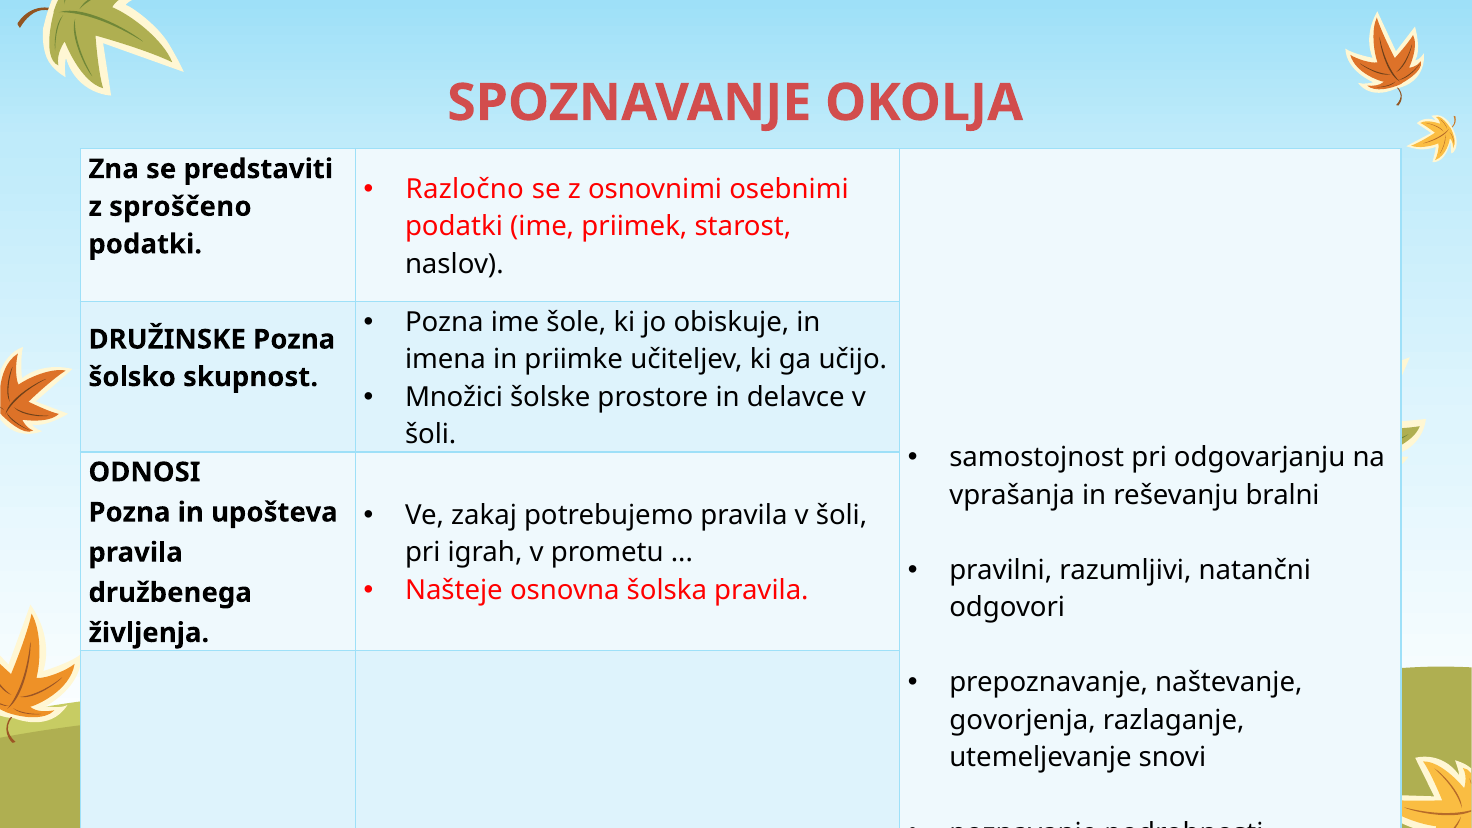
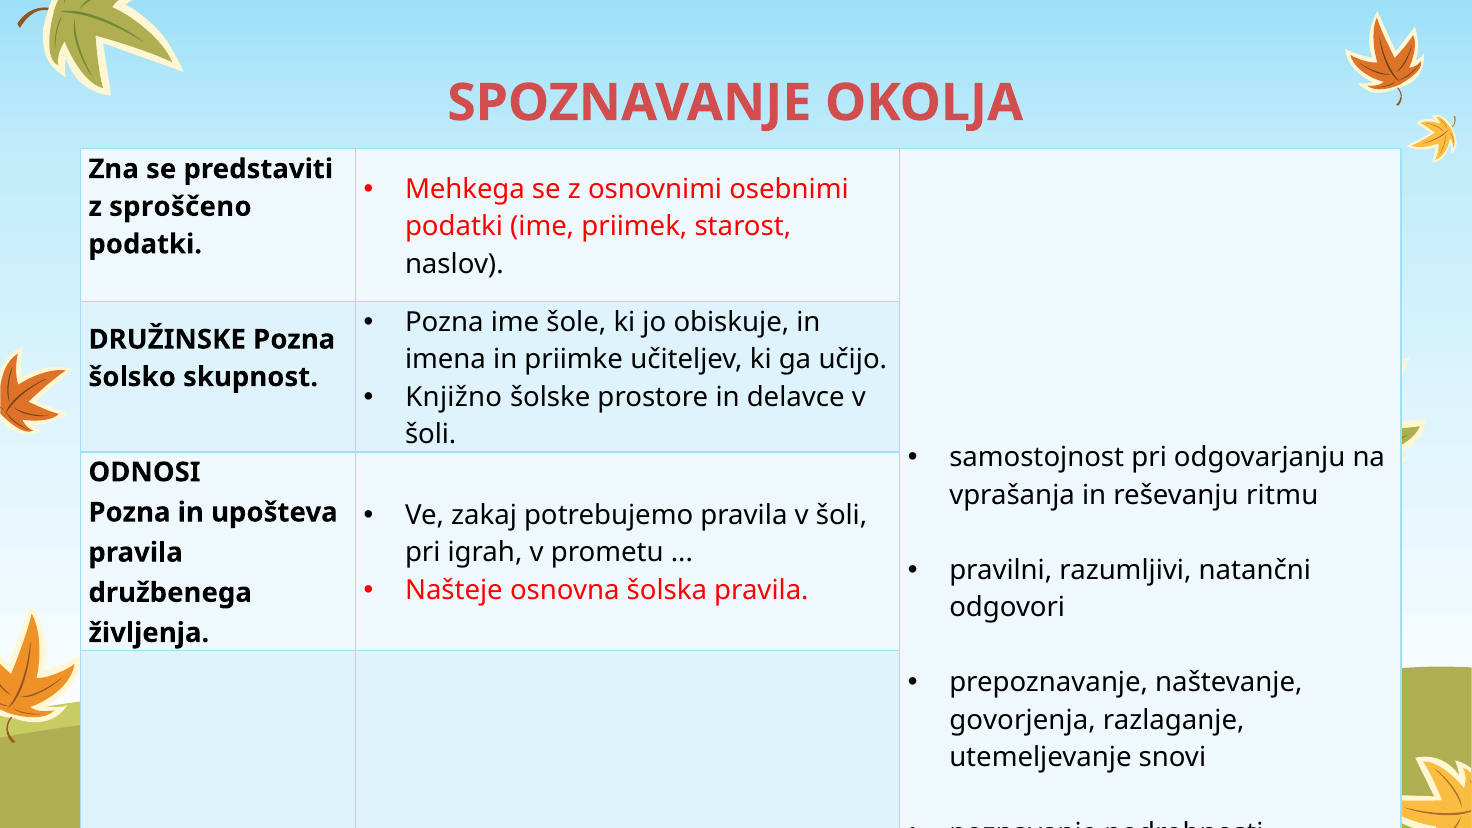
Razločno: Razločno -> Mehkega
Množici: Množici -> Knjižno
bralni: bralni -> ritmu
